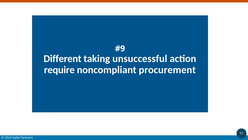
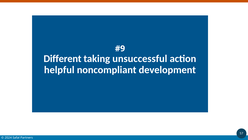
require: require -> helpful
procurement: procurement -> development
